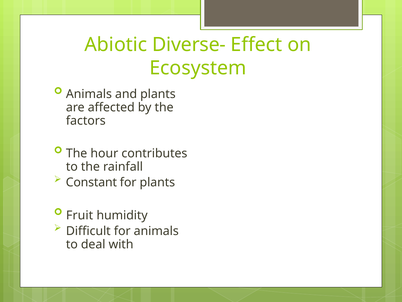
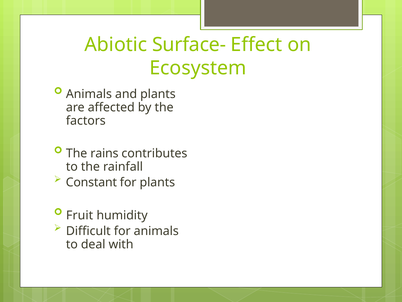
Diverse-: Diverse- -> Surface-
hour: hour -> rains
